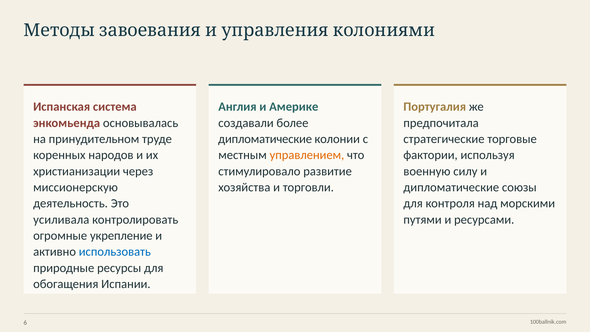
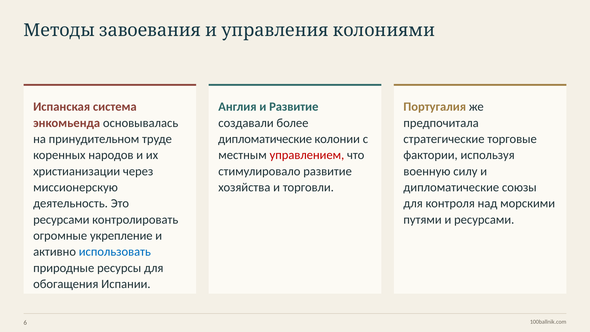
и Америке: Америке -> Развитие
управлением colour: orange -> red
усиливала at (61, 219): усиливала -> ресурсами
